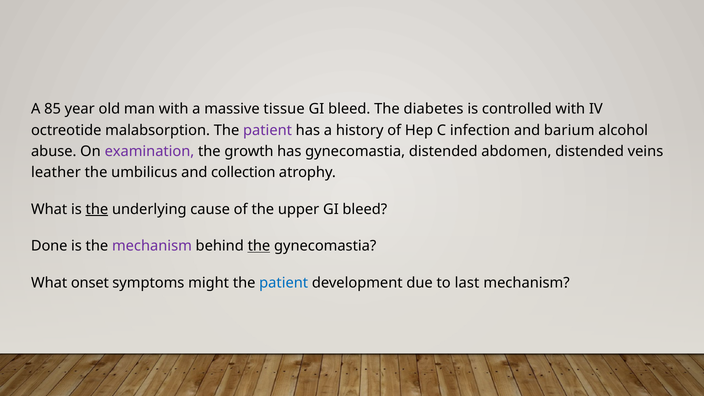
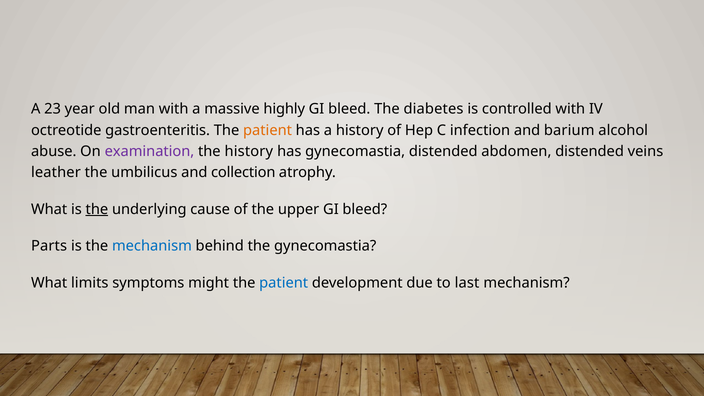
85: 85 -> 23
tissue: tissue -> highly
malabsorption: malabsorption -> gastroenteritis
patient at (268, 130) colour: purple -> orange
the growth: growth -> history
Done: Done -> Parts
mechanism at (152, 246) colour: purple -> blue
the at (259, 246) underline: present -> none
onset: onset -> limits
